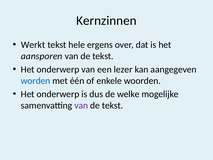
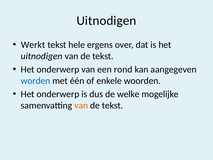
Kernzinnen at (106, 21): Kernzinnen -> Uitnodigen
aansporen at (42, 56): aansporen -> uitnodigen
lezer: lezer -> rond
van at (81, 105) colour: purple -> orange
